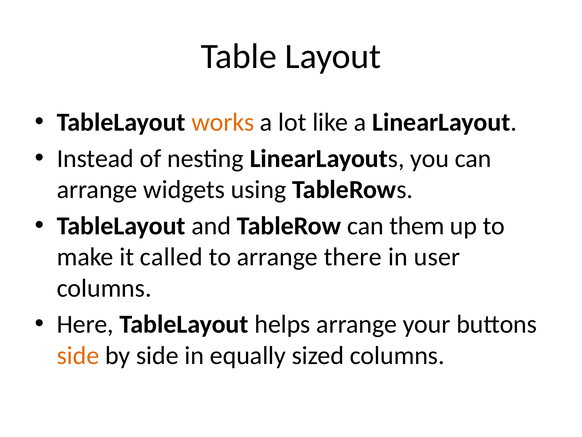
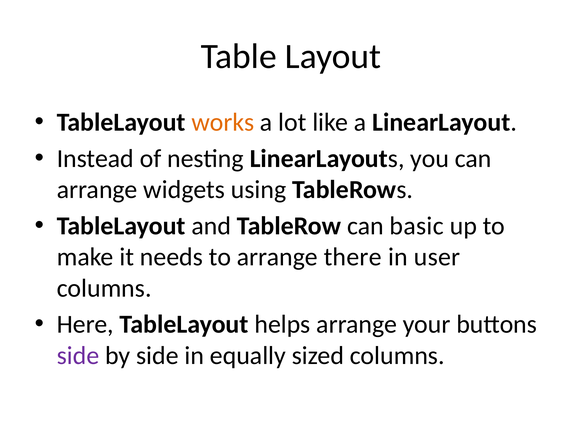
them: them -> basic
called: called -> needs
side at (78, 355) colour: orange -> purple
